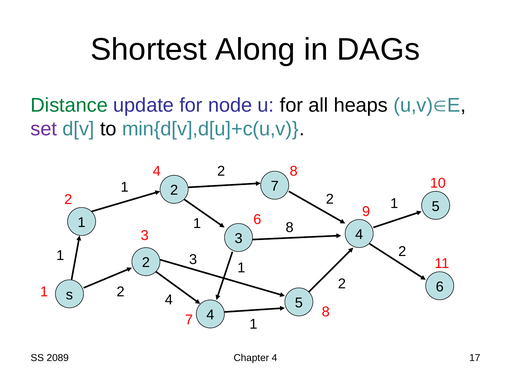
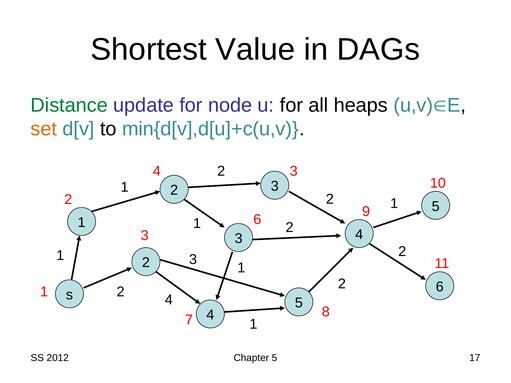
Along: Along -> Value
set colour: purple -> orange
8 at (294, 171): 8 -> 3
7 at (275, 186): 7 -> 3
8 at (290, 228): 8 -> 2
2089: 2089 -> 2012
Chapter 4: 4 -> 5
